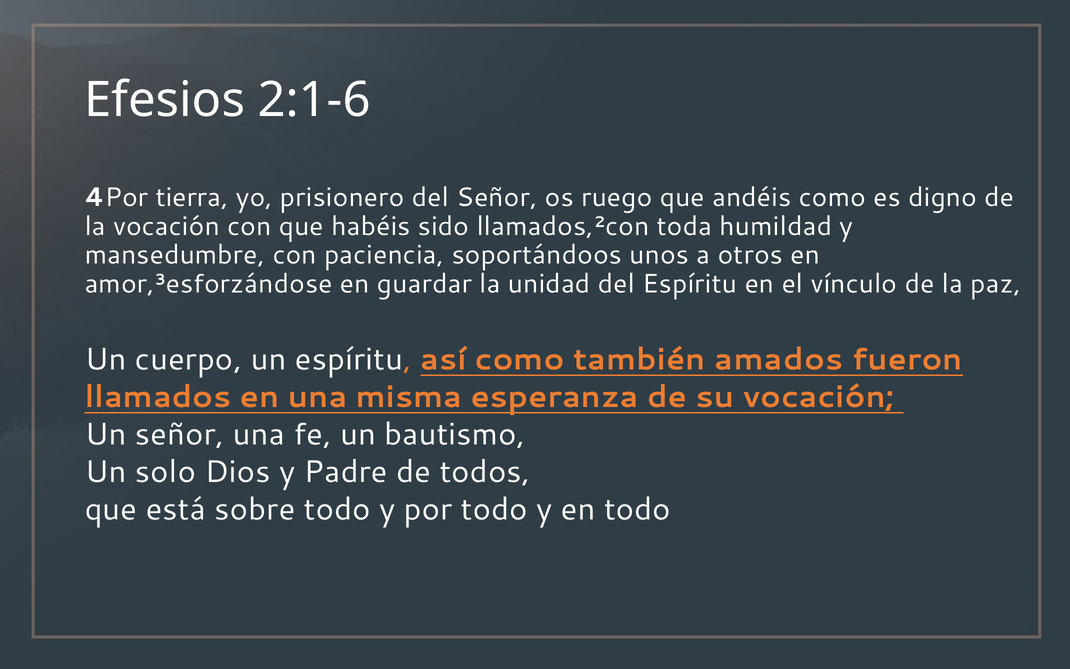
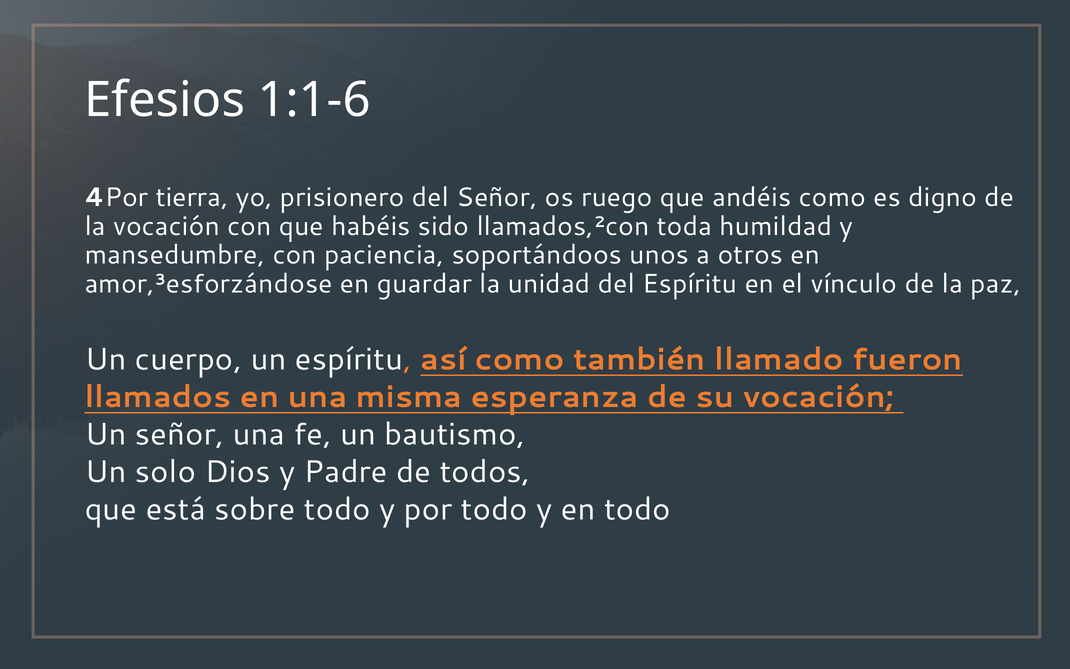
2:1-6: 2:1-6 -> 1:1-6
amados: amados -> llamado
